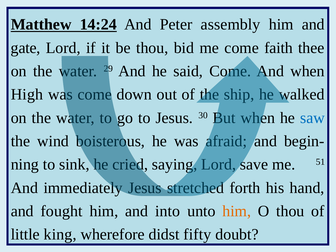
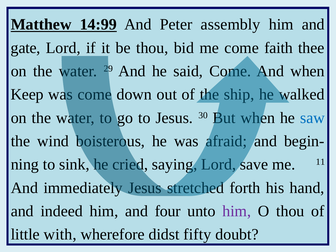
14:24: 14:24 -> 14:99
High: High -> Keep
51: 51 -> 11
fought: fought -> indeed
into: into -> four
him at (237, 211) colour: orange -> purple
king: king -> with
